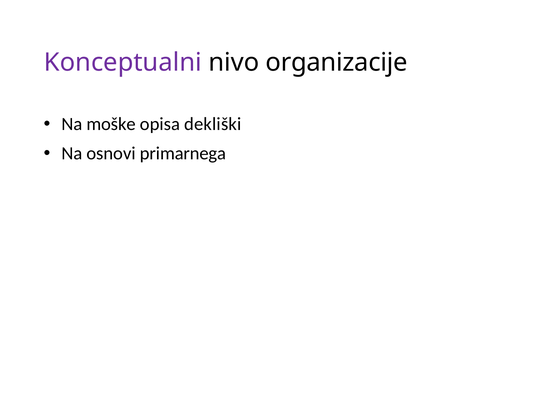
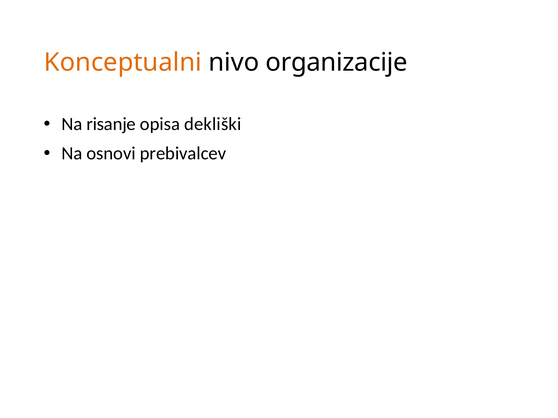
Konceptualni colour: purple -> orange
moške: moške -> risanje
primarnega: primarnega -> prebivalcev
